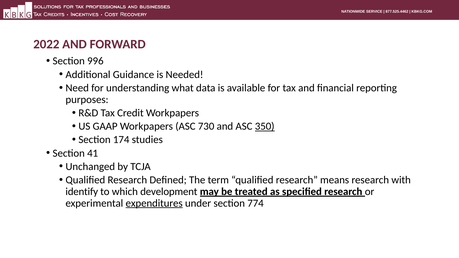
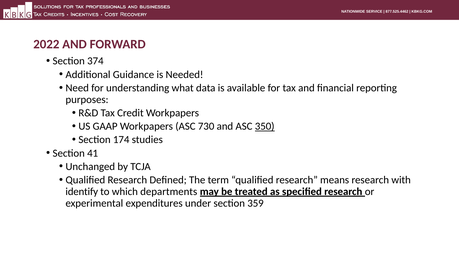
996: 996 -> 374
development: development -> departments
expenditures underline: present -> none
774: 774 -> 359
